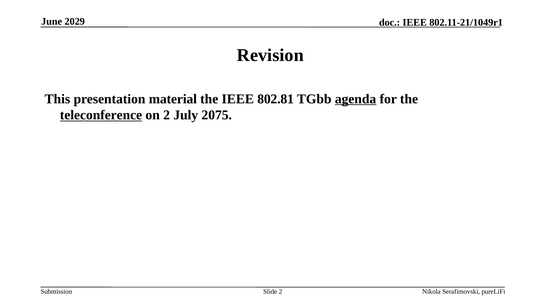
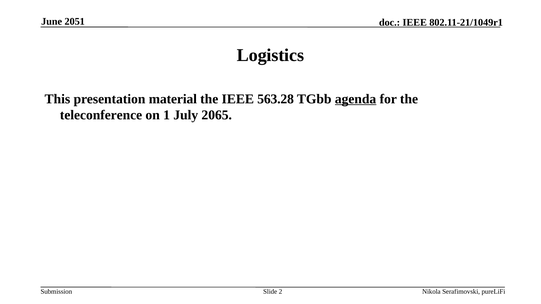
2029: 2029 -> 2051
Revision: Revision -> Logistics
802.81: 802.81 -> 563.28
teleconference underline: present -> none
on 2: 2 -> 1
2075: 2075 -> 2065
